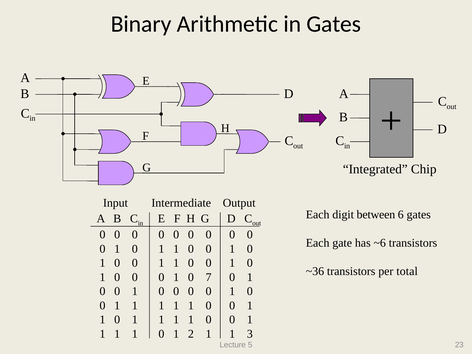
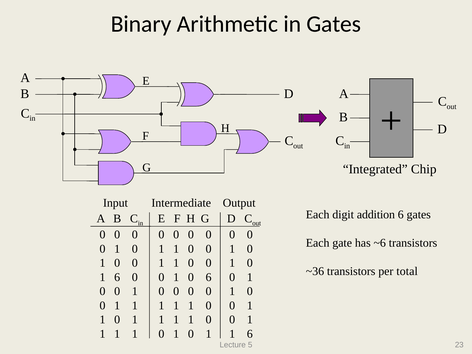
between: between -> addition
0 at (117, 277): 0 -> 6
0 7: 7 -> 6
2 at (191, 334): 2 -> 0
1 1 3: 3 -> 6
